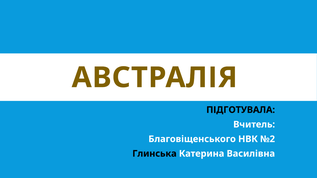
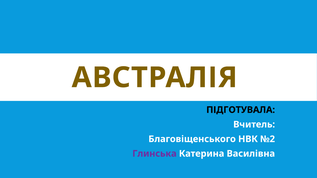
Глинська colour: black -> purple
